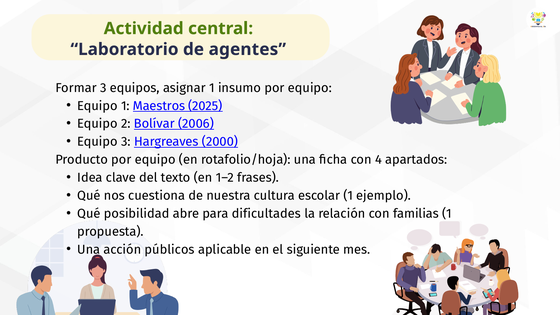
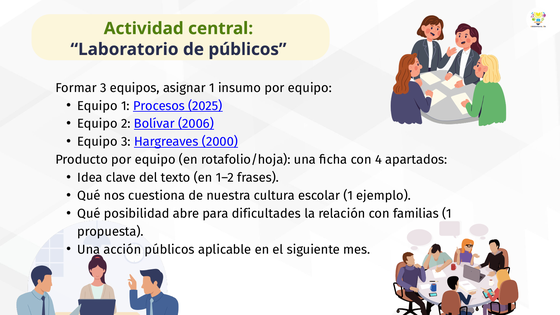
de agentes: agentes -> públicos
Maestros: Maestros -> Procesos
